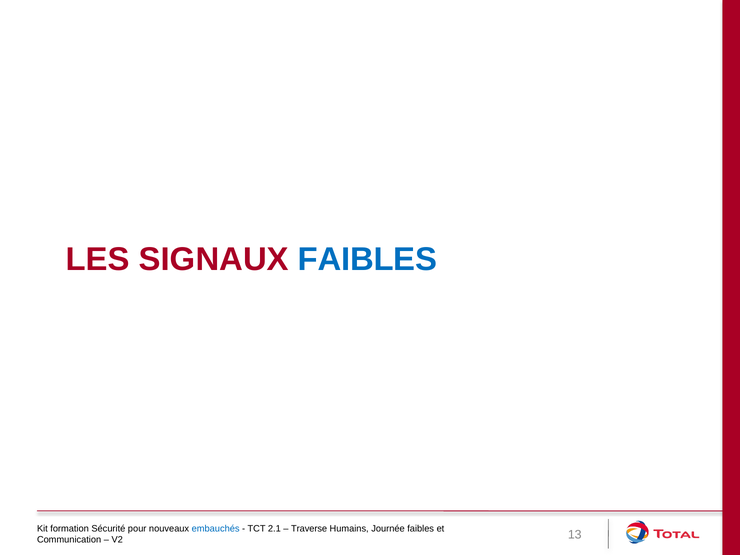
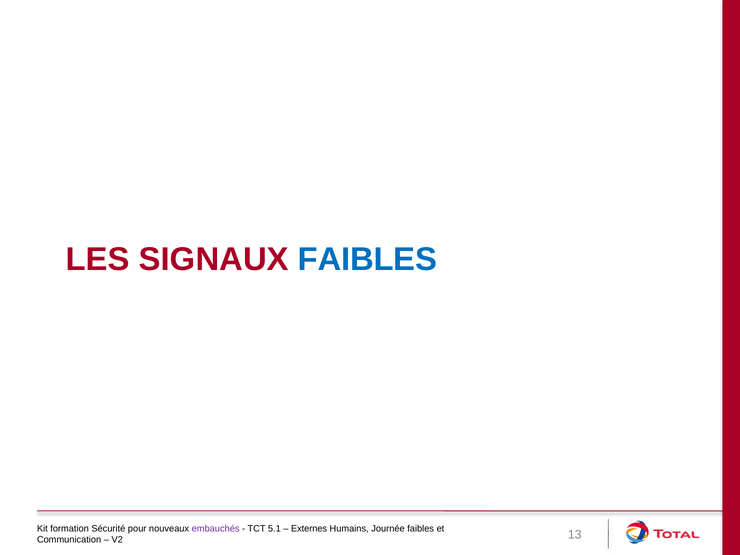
embauchés colour: blue -> purple
2.1: 2.1 -> 5.1
Traverse: Traverse -> Externes
